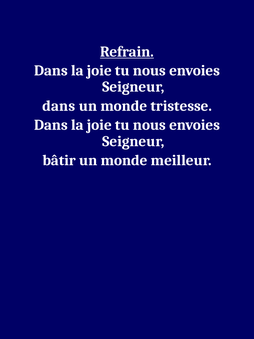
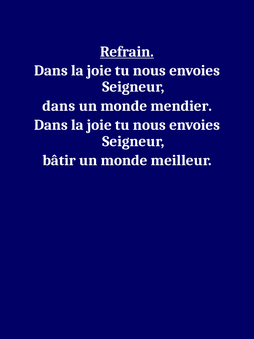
tristesse: tristesse -> mendier
